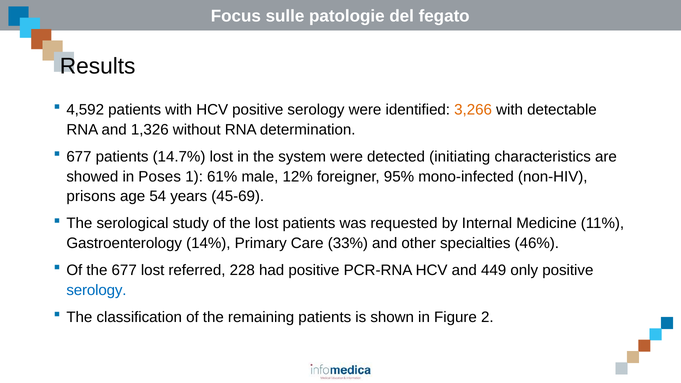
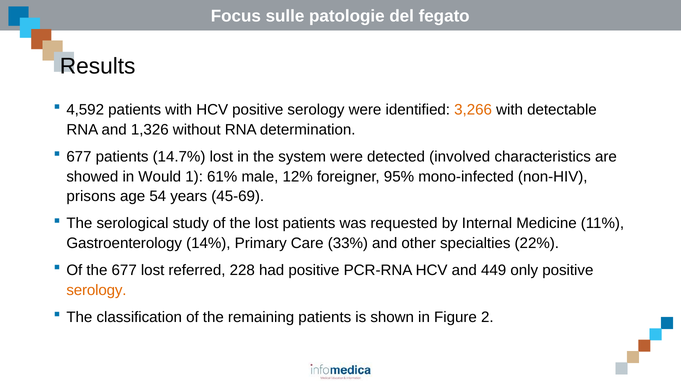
initiating: initiating -> involved
Poses: Poses -> Would
46%: 46% -> 22%
serology at (96, 290) colour: blue -> orange
